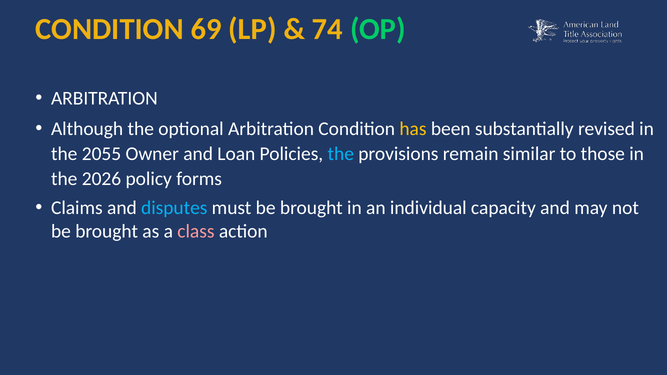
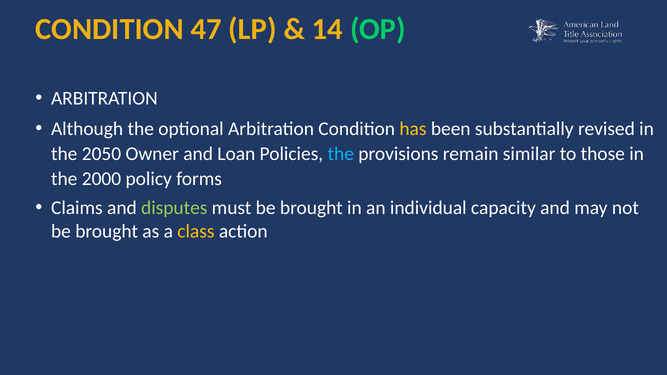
69: 69 -> 47
74: 74 -> 14
2055: 2055 -> 2050
2026: 2026 -> 2000
disputes colour: light blue -> light green
class colour: pink -> yellow
